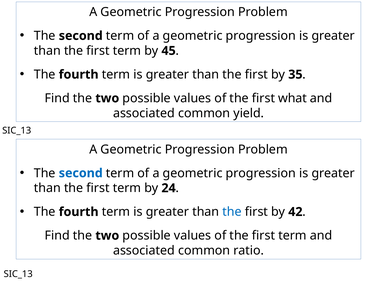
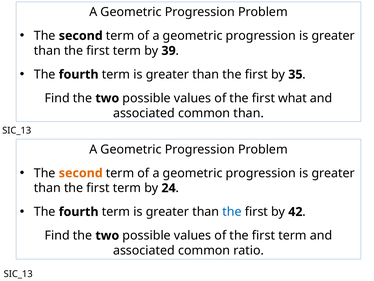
45: 45 -> 39
common yield: yield -> than
second at (81, 173) colour: blue -> orange
